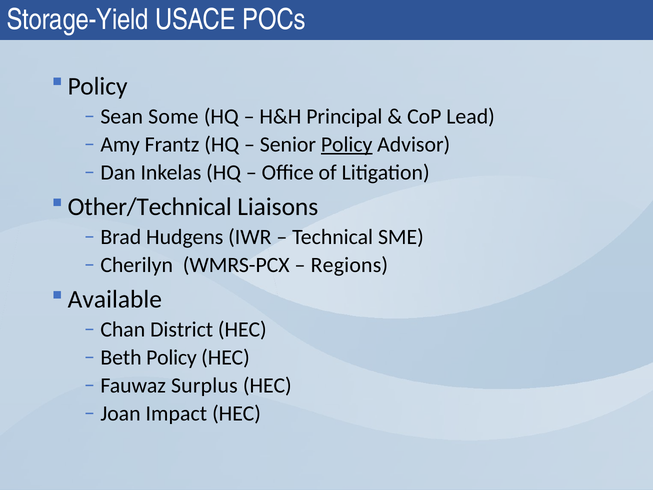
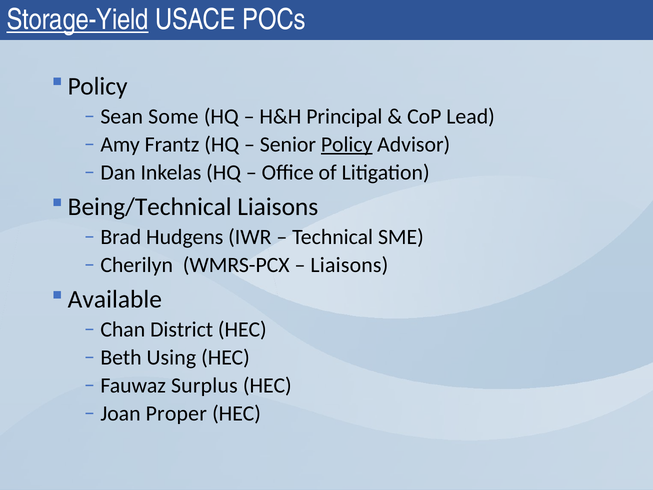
Storage-Yield underline: none -> present
Other/Technical: Other/Technical -> Being/Technical
Regions at (349, 265): Regions -> Liaisons
Beth Policy: Policy -> Using
Impact: Impact -> Proper
